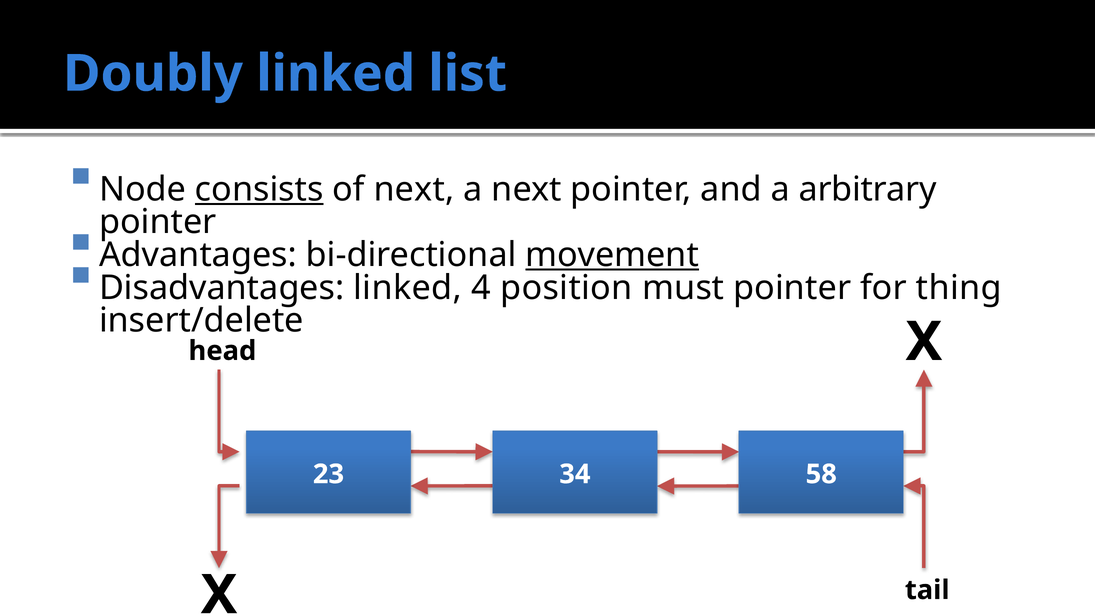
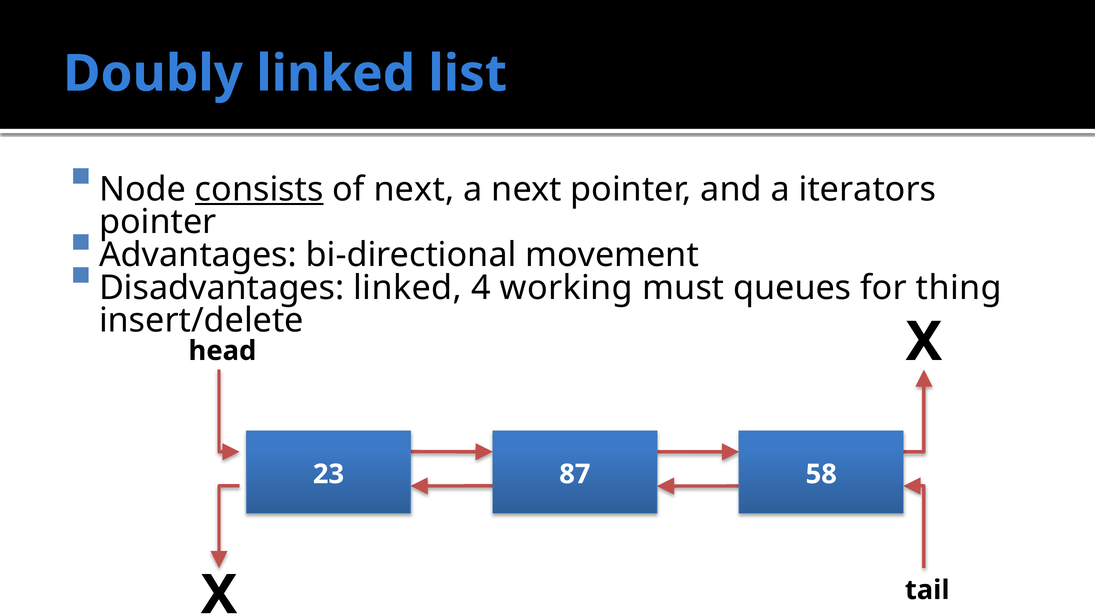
arbitrary: arbitrary -> iterators
movement underline: present -> none
position: position -> working
must pointer: pointer -> queues
34: 34 -> 87
